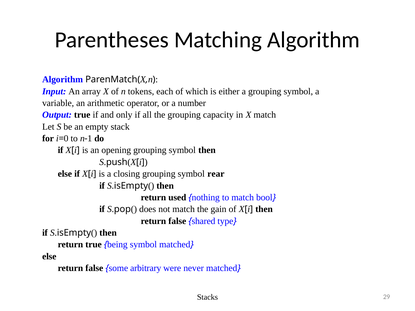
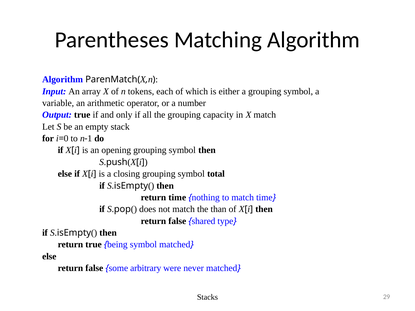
rear: rear -> total
return used: used -> time
match bool: bool -> time
gain: gain -> than
